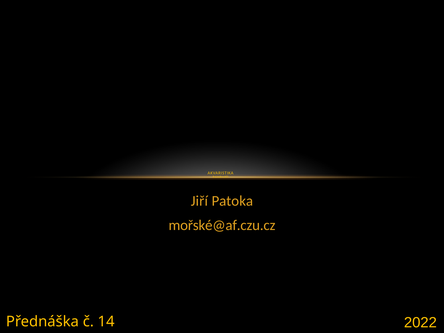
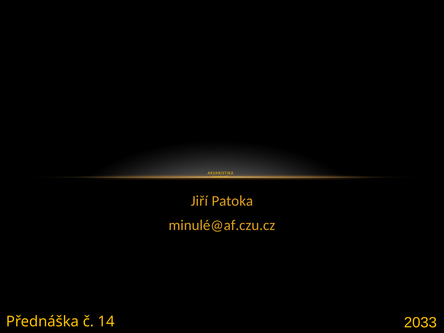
mořské@af.czu.cz: mořské@af.czu.cz -> minulé@af.czu.cz
2022: 2022 -> 2033
